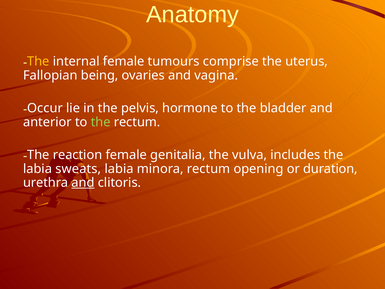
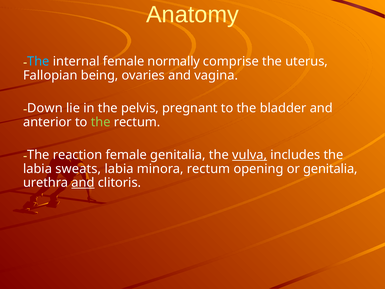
The at (38, 61) colour: yellow -> light blue
tumours: tumours -> normally
Occur: Occur -> Down
hormone: hormone -> pregnant
vulva underline: none -> present
or duration: duration -> genitalia
